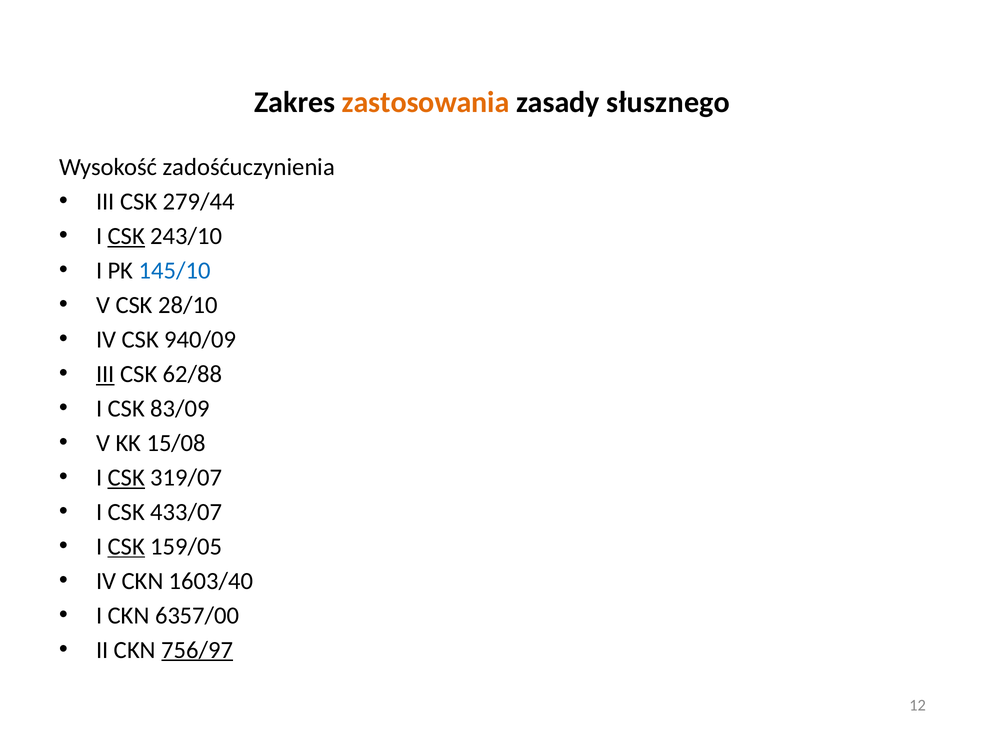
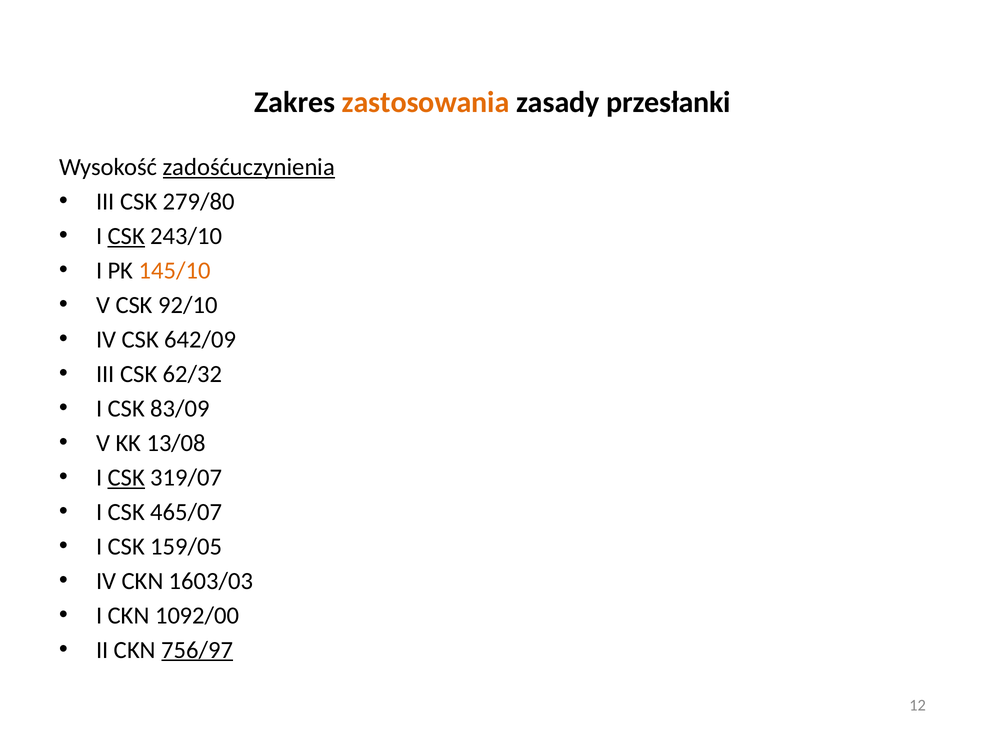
słusznego: słusznego -> przesłanki
zadośćuczynienia underline: none -> present
279/44: 279/44 -> 279/80
145/10 colour: blue -> orange
28/10: 28/10 -> 92/10
940/09: 940/09 -> 642/09
III at (105, 374) underline: present -> none
62/88: 62/88 -> 62/32
15/08: 15/08 -> 13/08
433/07: 433/07 -> 465/07
CSK at (126, 546) underline: present -> none
1603/40: 1603/40 -> 1603/03
6357/00: 6357/00 -> 1092/00
